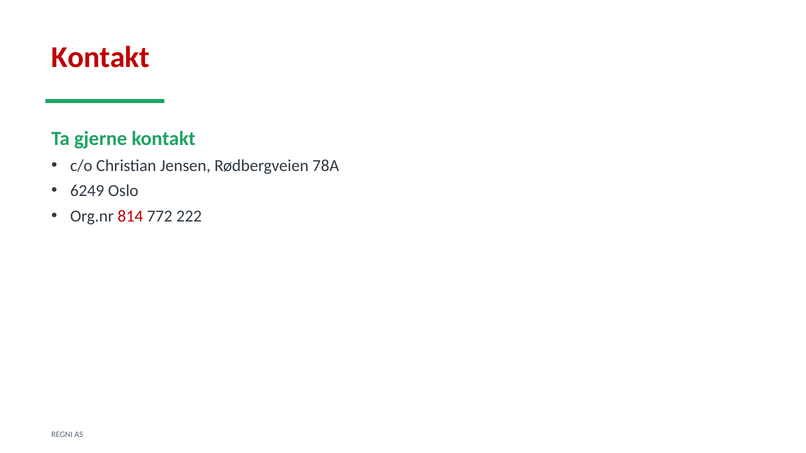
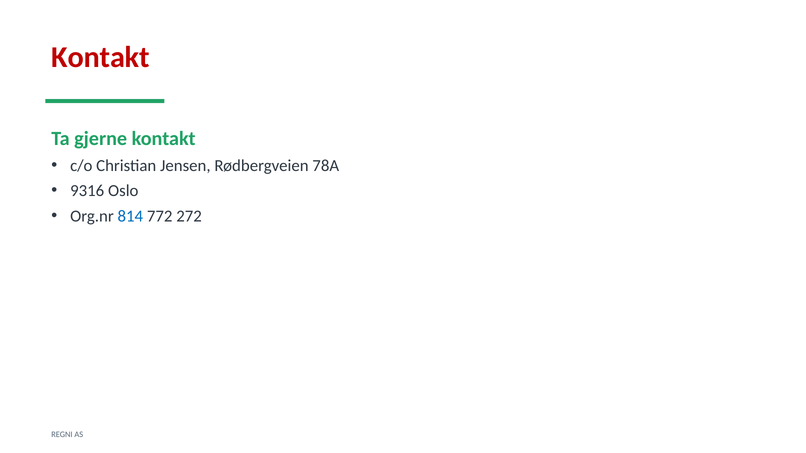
6249: 6249 -> 9316
814 colour: red -> blue
222: 222 -> 272
